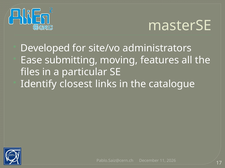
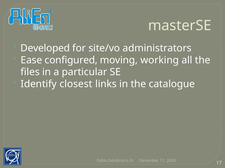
submitting: submitting -> configured
features: features -> working
